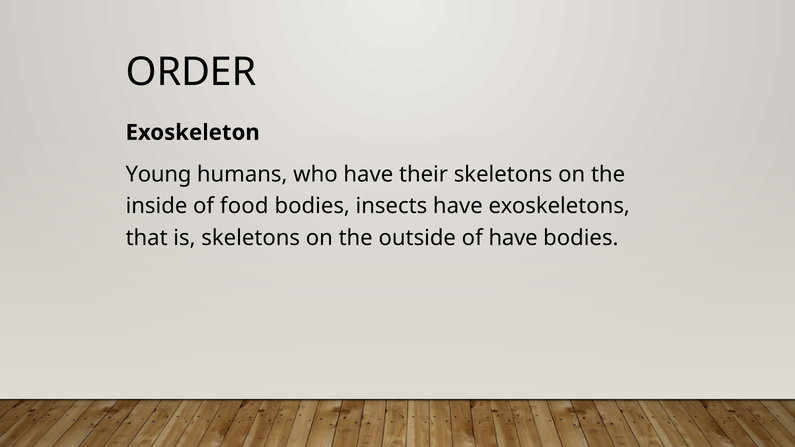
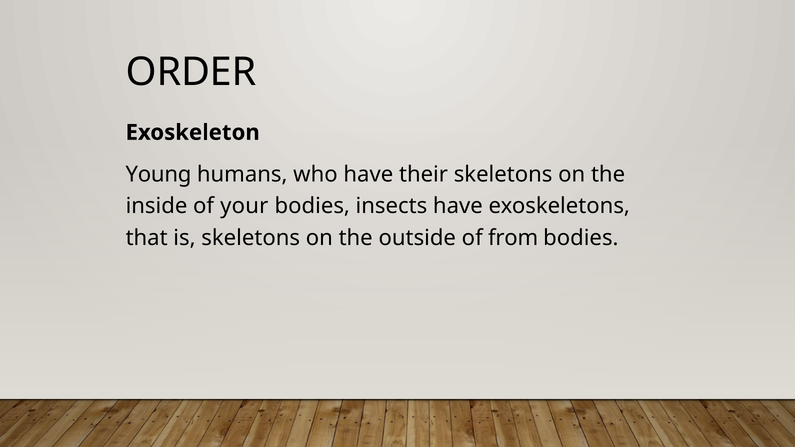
food: food -> your
of have: have -> from
